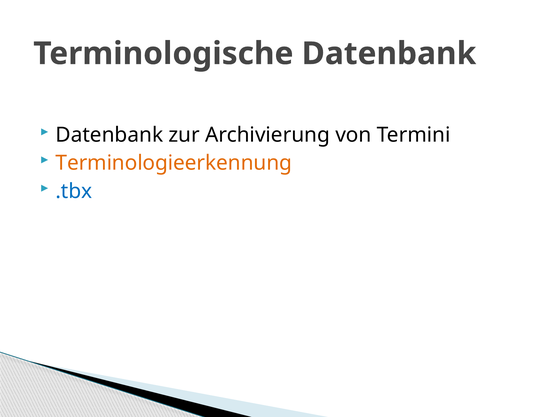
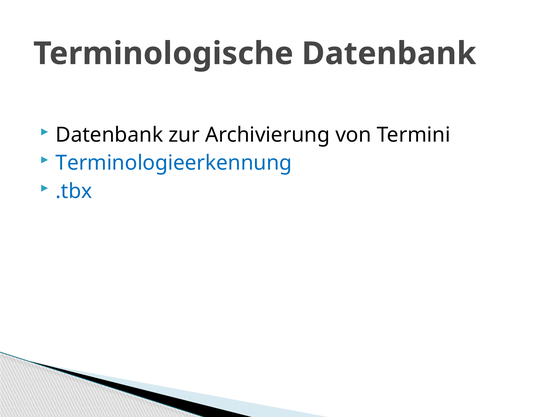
Terminologieerkennung colour: orange -> blue
